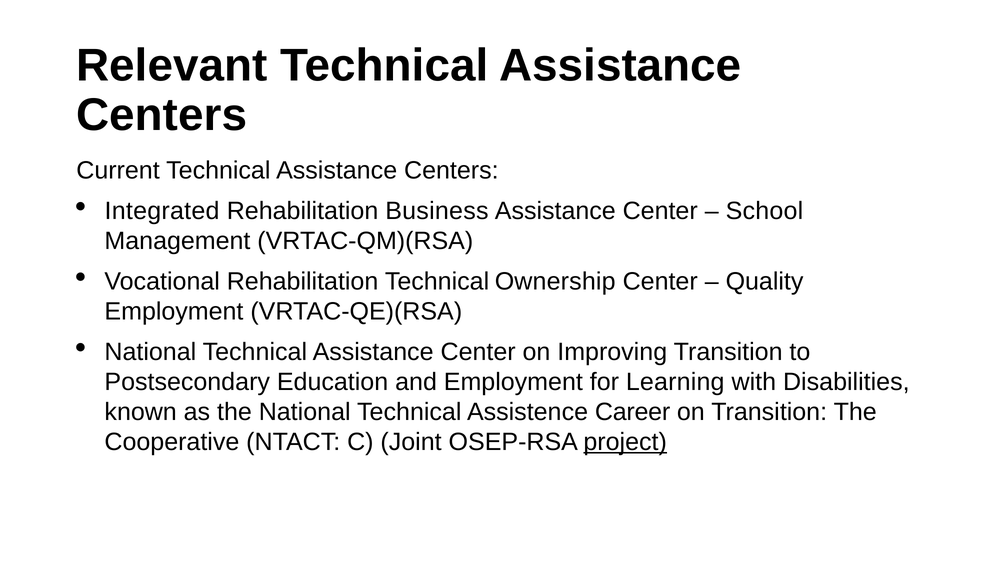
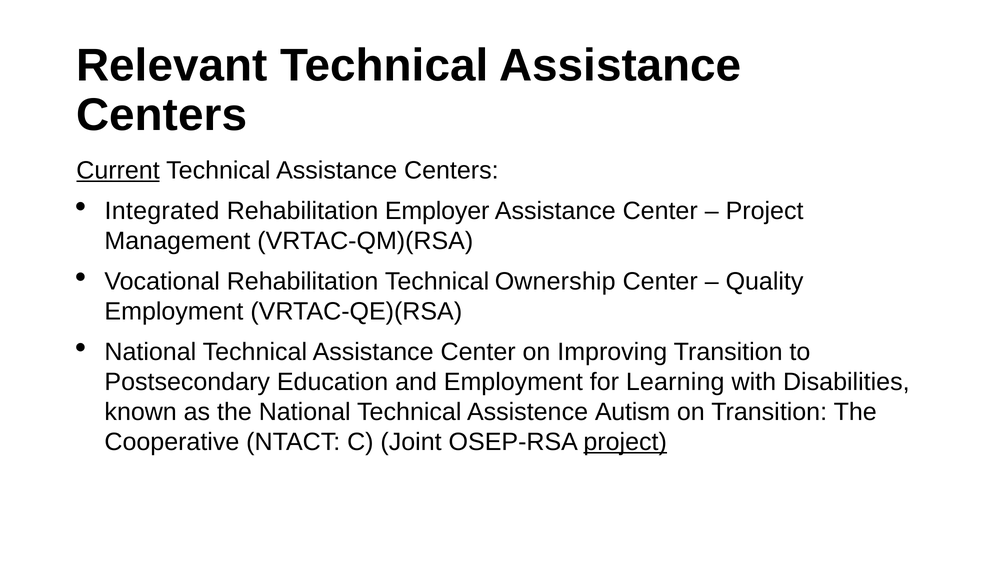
Current underline: none -> present
Business: Business -> Employer
School at (764, 211): School -> Project
Career: Career -> Autism
